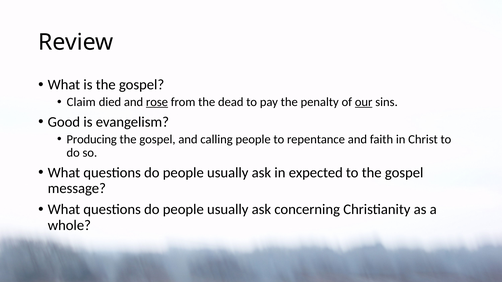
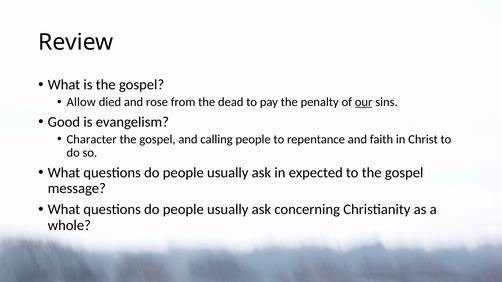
Claim: Claim -> Allow
rose underline: present -> none
Producing: Producing -> Character
